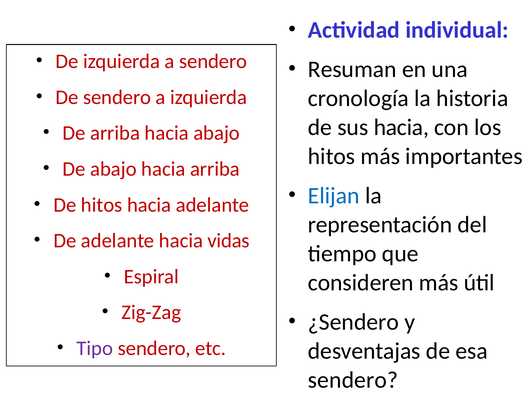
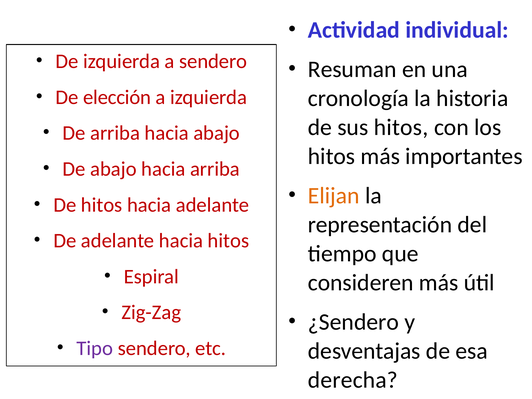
De sendero: sendero -> elección
sus hacia: hacia -> hitos
Elijan colour: blue -> orange
hacia vidas: vidas -> hitos
sendero at (353, 380): sendero -> derecha
